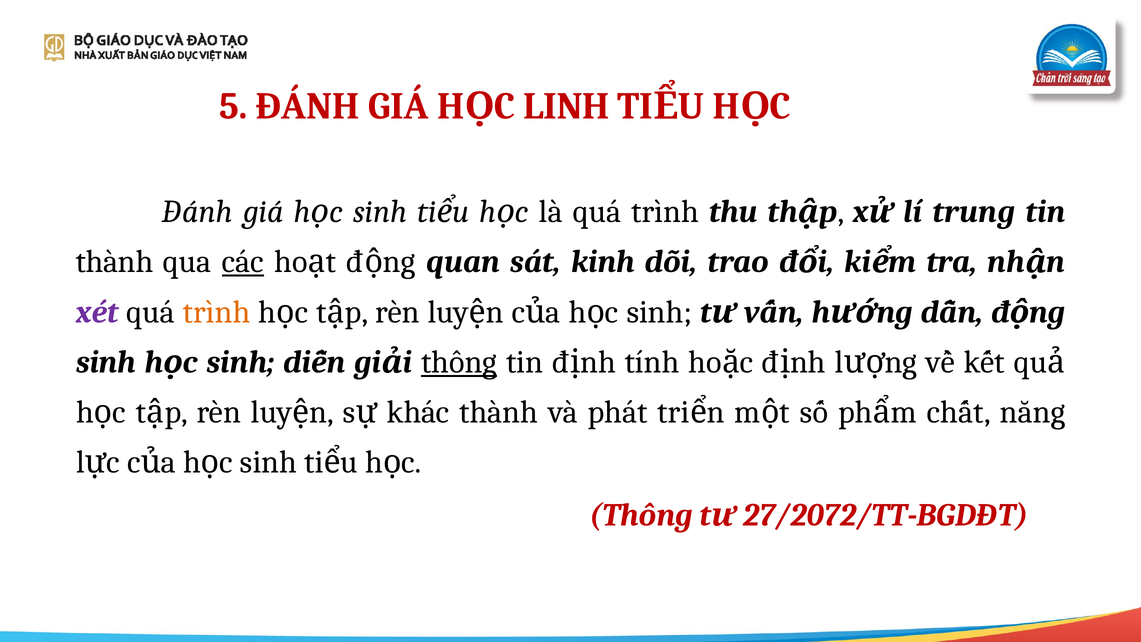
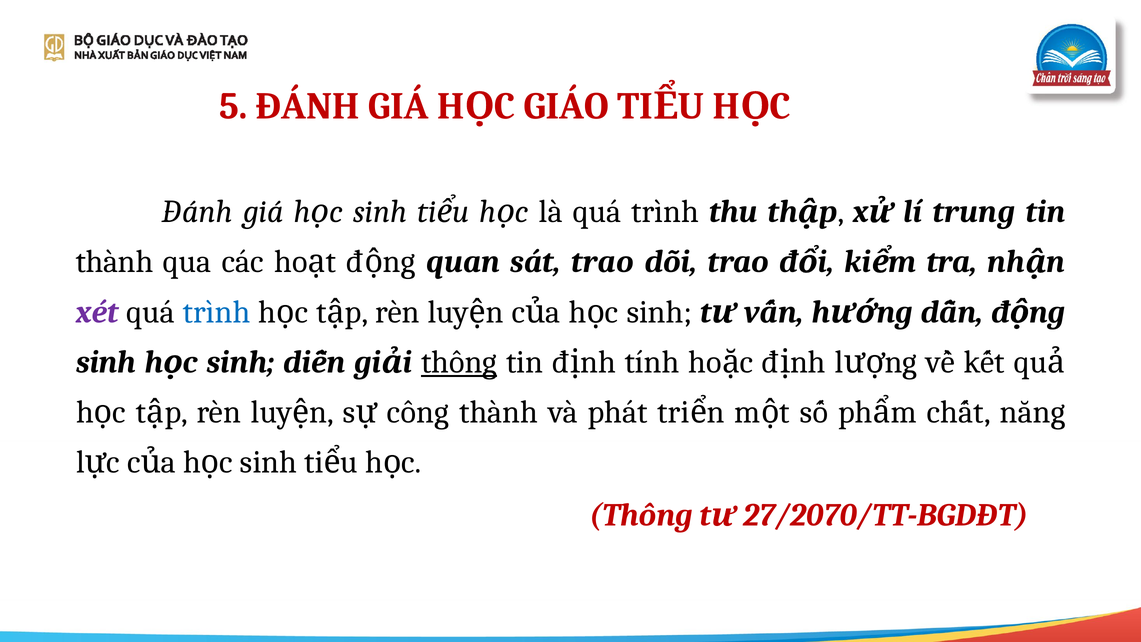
LINH: LINH -> GIÁO
các underline: present -> none
sát kinh: kinh -> trao
trình at (217, 312) colour: orange -> blue
khác: khác -> công
27/2072/TT-BGDĐT: 27/2072/TT-BGDĐT -> 27/2070/TT-BGDĐT
